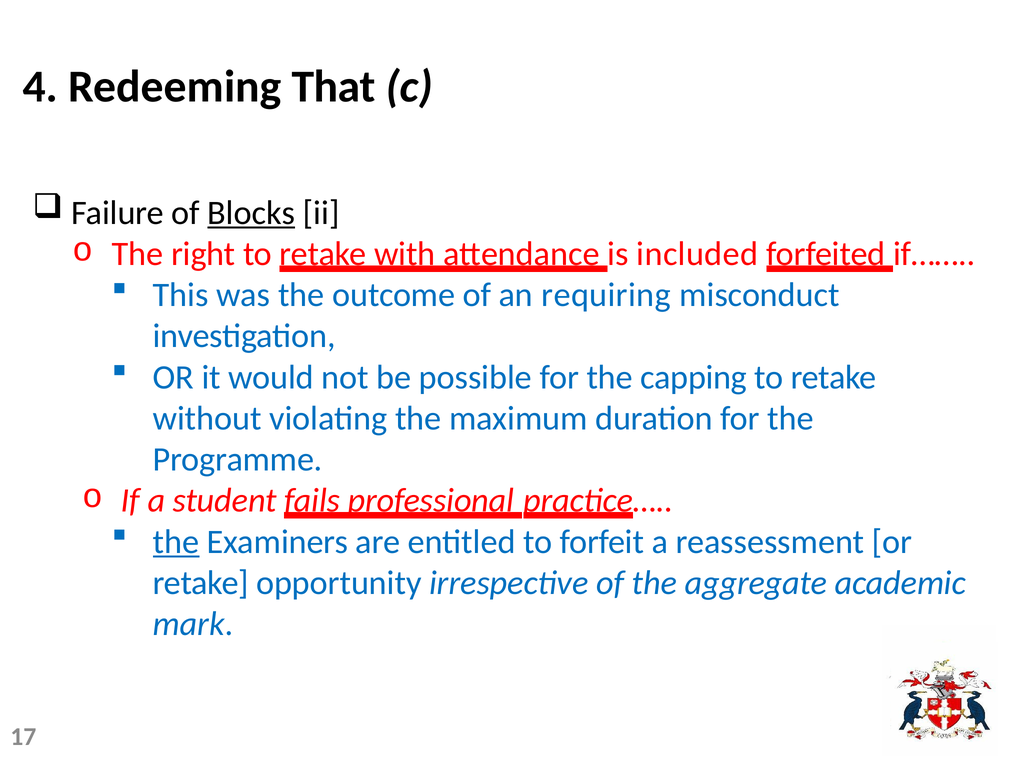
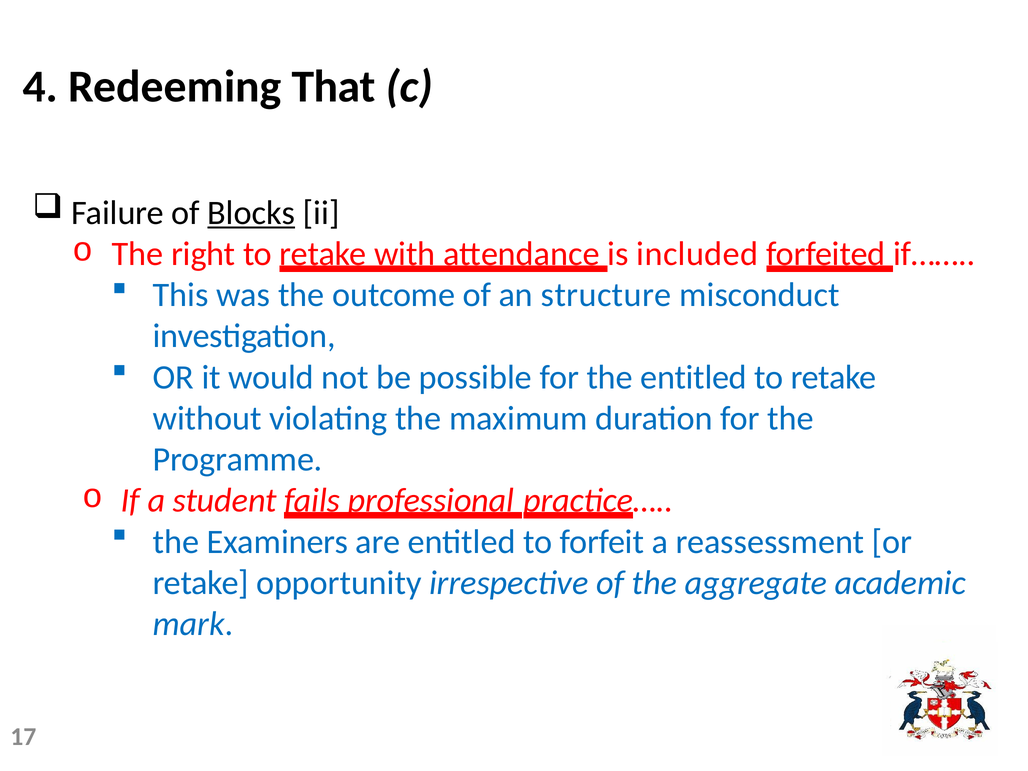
requiring: requiring -> structure
the capping: capping -> entitled
the at (176, 542) underline: present -> none
